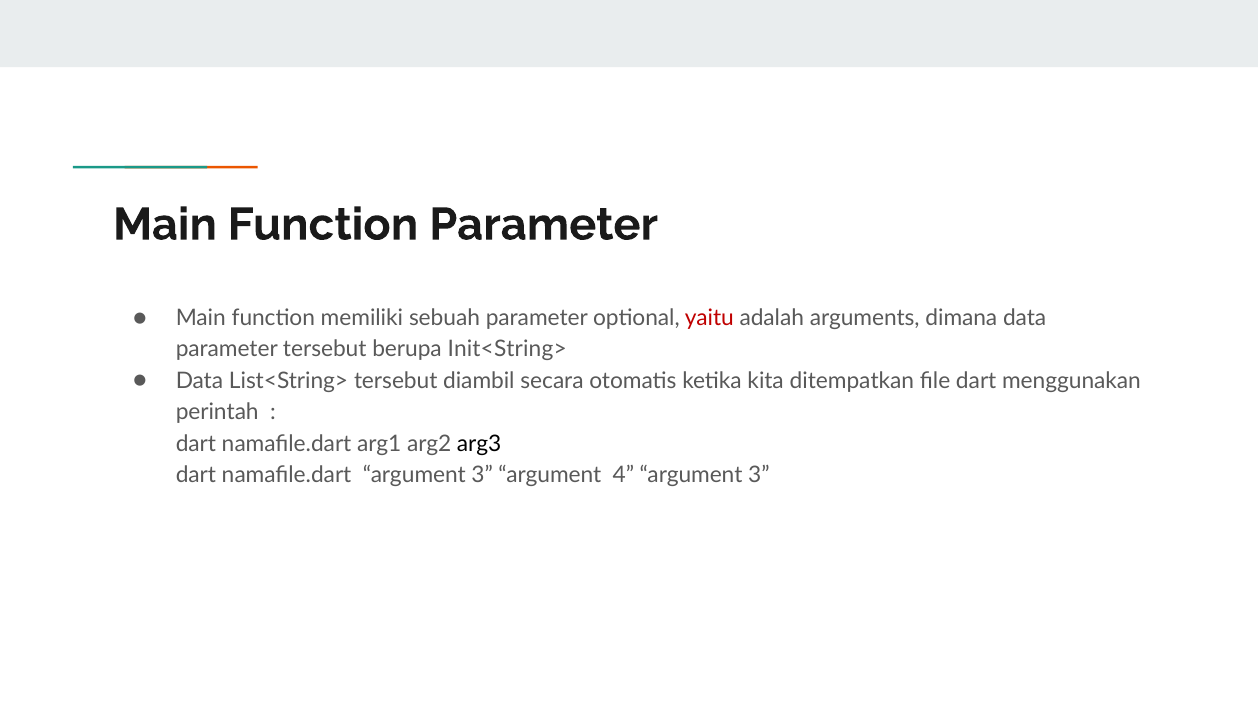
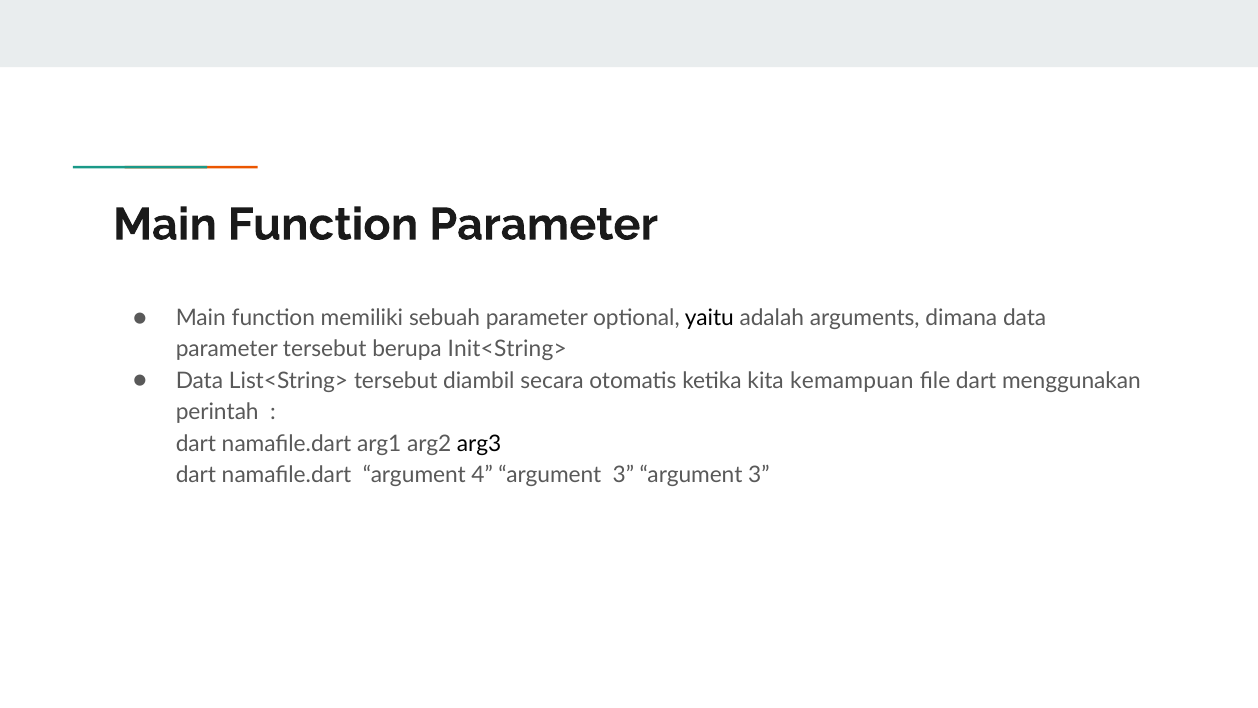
yaitu colour: red -> black
ditempatkan: ditempatkan -> kemampuan
namafile.dart argument 3: 3 -> 4
4 at (623, 475): 4 -> 3
